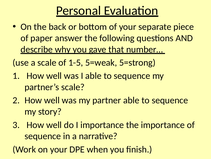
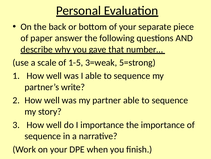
5=weak: 5=weak -> 3=weak
partner’s scale: scale -> write
